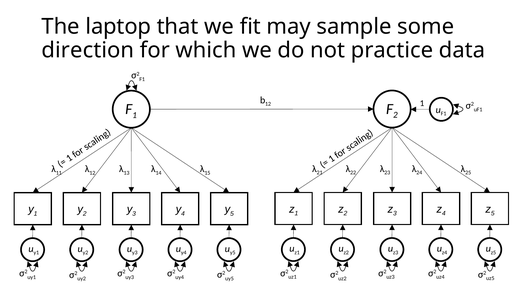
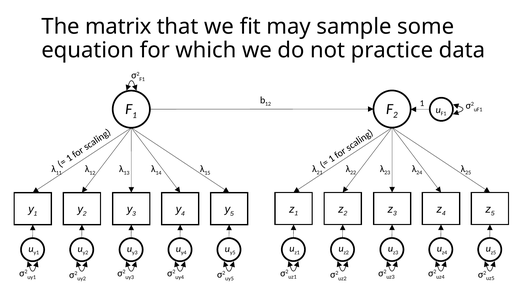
laptop: laptop -> matrix
direction: direction -> equation
